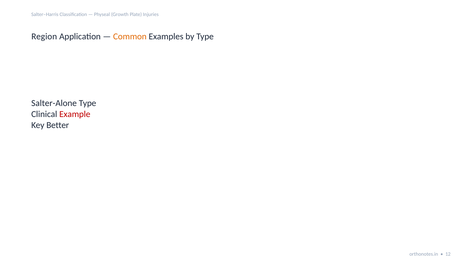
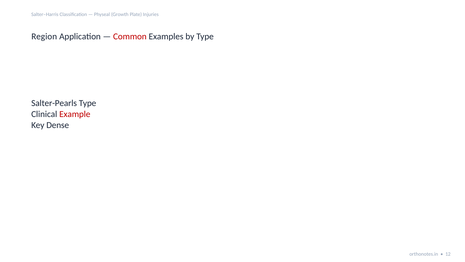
Common colour: orange -> red
Salter-Alone: Salter-Alone -> Salter-Pearls
Better: Better -> Dense
